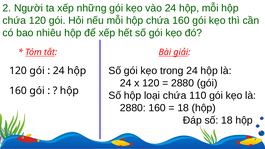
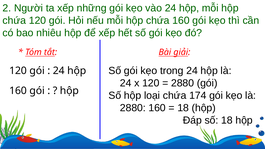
110: 110 -> 174
